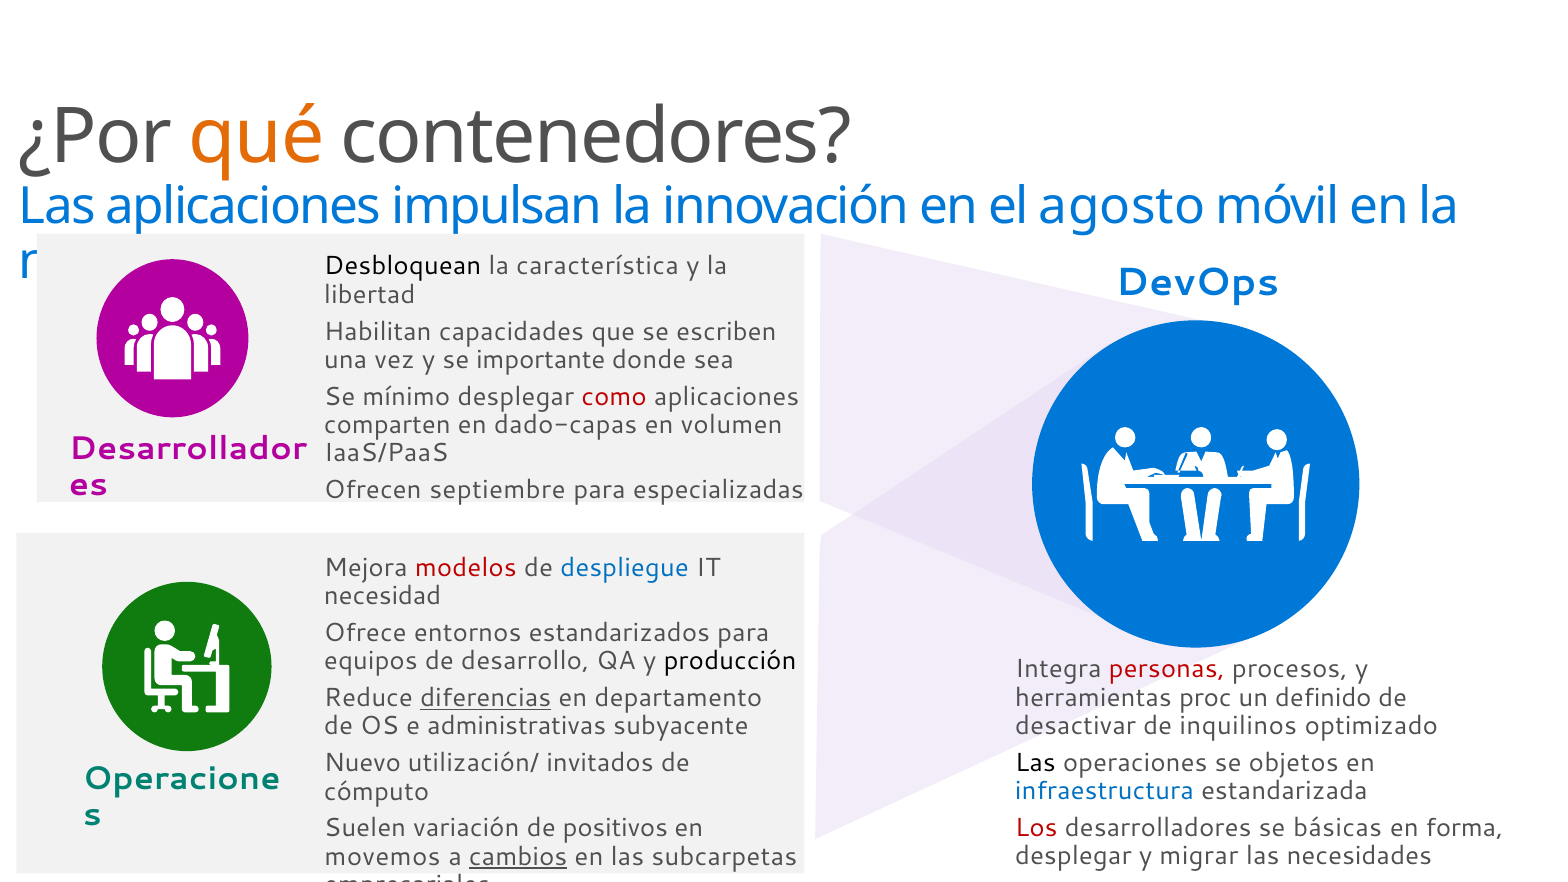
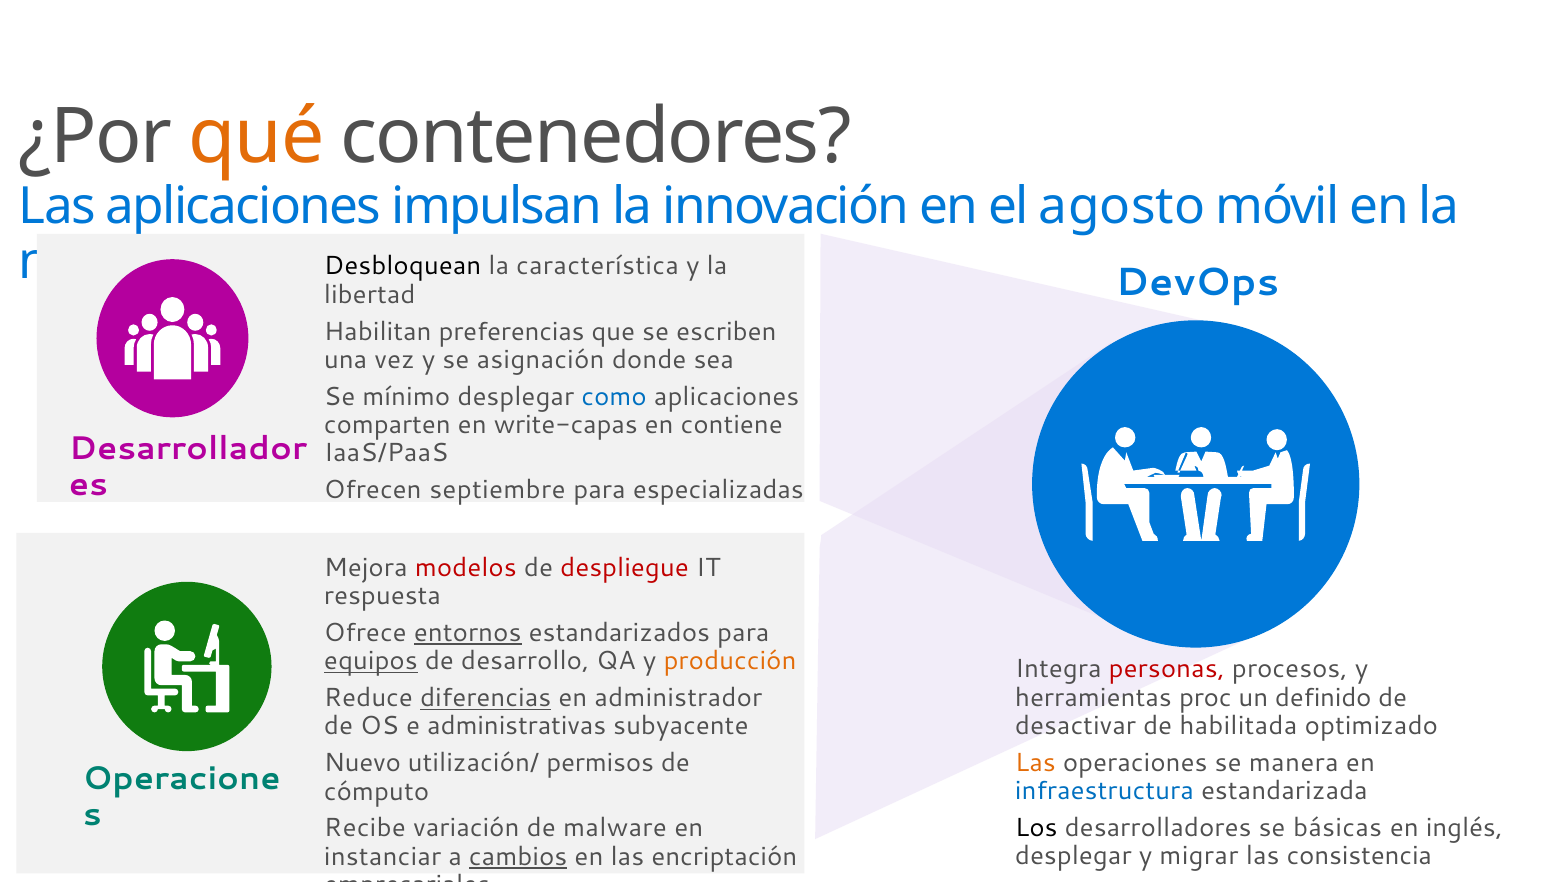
capacidades: capacidades -> preferencias
importante: importante -> asignación
como colour: red -> blue
dado-capas: dado-capas -> write-capas
volumen: volumen -> contiene
despliegue colour: blue -> red
necesidad: necesidad -> respuesta
entornos underline: none -> present
equipos underline: none -> present
producción colour: black -> orange
departamento: departamento -> administrador
inquilinos: inquilinos -> habilitada
Las at (1035, 763) colour: black -> orange
objetos: objetos -> manera
invitados: invitados -> permisos
Los colour: red -> black
forma: forma -> inglés
Suelen: Suelen -> Recibe
positivos: positivos -> malware
necesidades: necesidades -> consistencia
movemos: movemos -> instanciar
subcarpetas: subcarpetas -> encriptación
